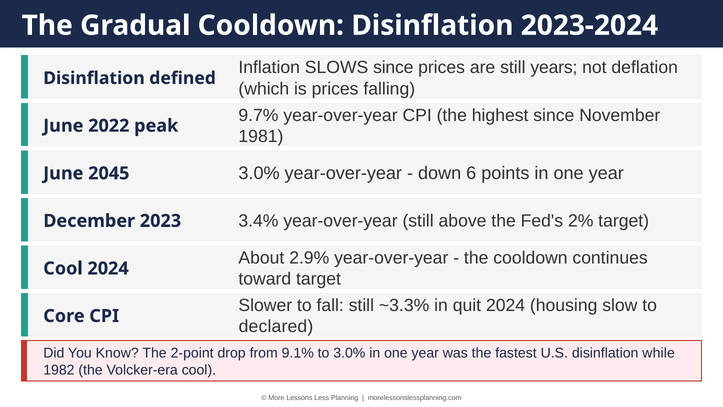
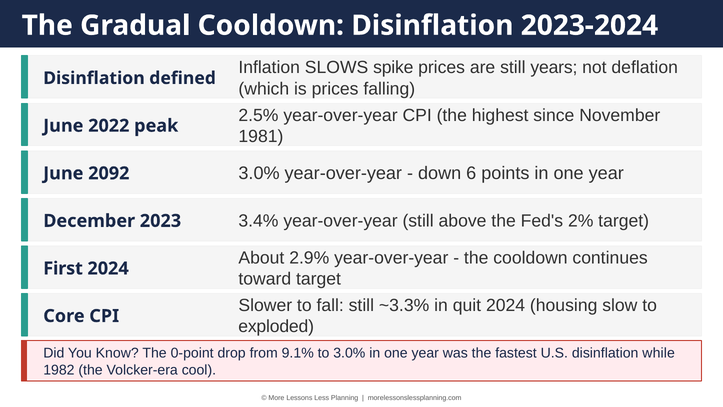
SLOWS since: since -> spike
9.7%: 9.7% -> 2.5%
2045: 2045 -> 2092
Cool at (63, 268): Cool -> First
declared: declared -> exploded
2-point: 2-point -> 0-point
